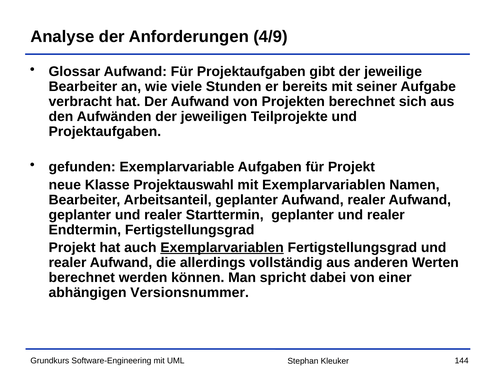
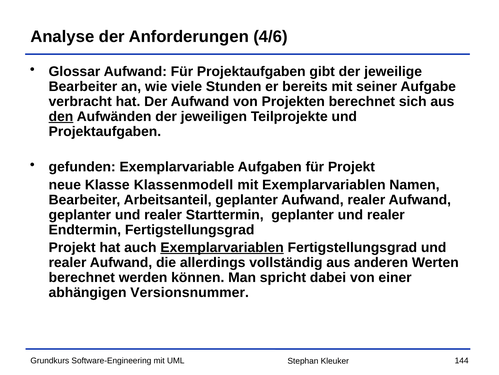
4/9: 4/9 -> 4/6
den underline: none -> present
Projektauswahl: Projektauswahl -> Klassenmodell
